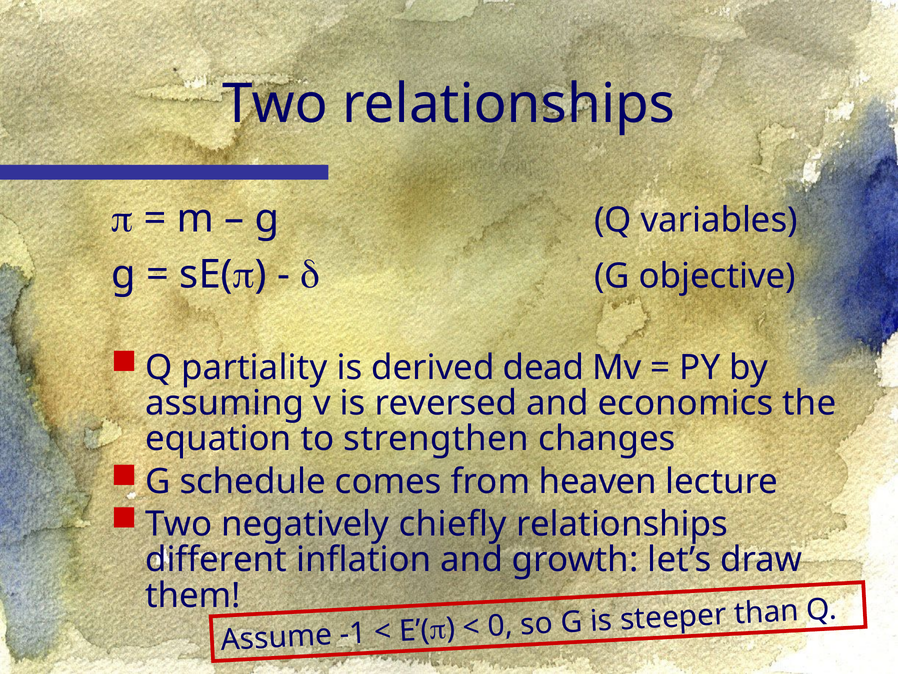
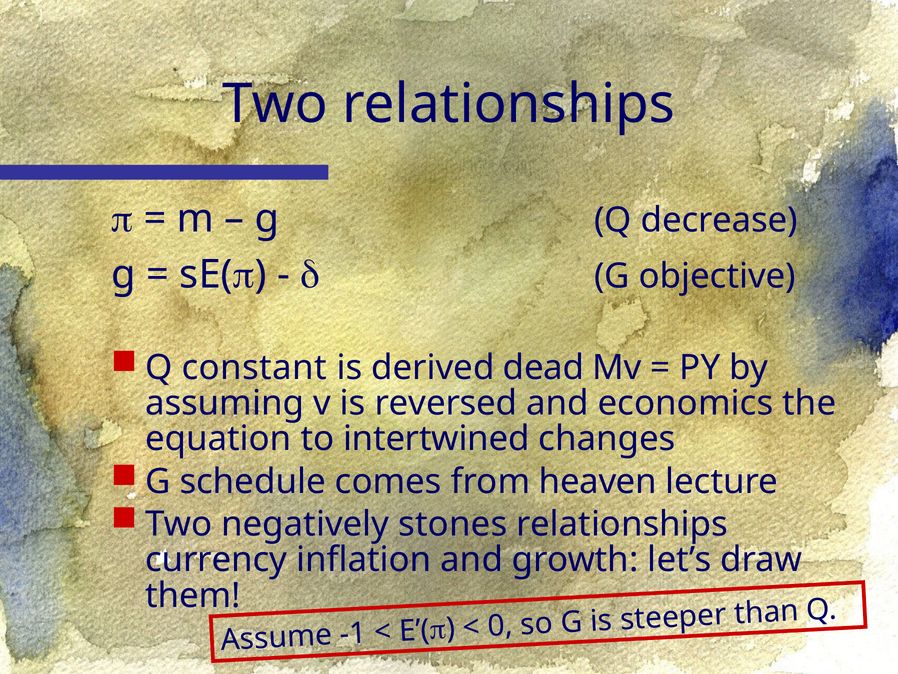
variables: variables -> decrease
partiality: partiality -> constant
strengthen: strengthen -> intertwined
chiefly: chiefly -> stones
different: different -> currency
